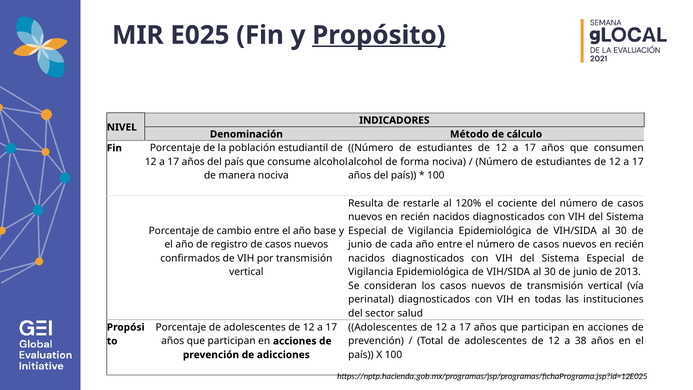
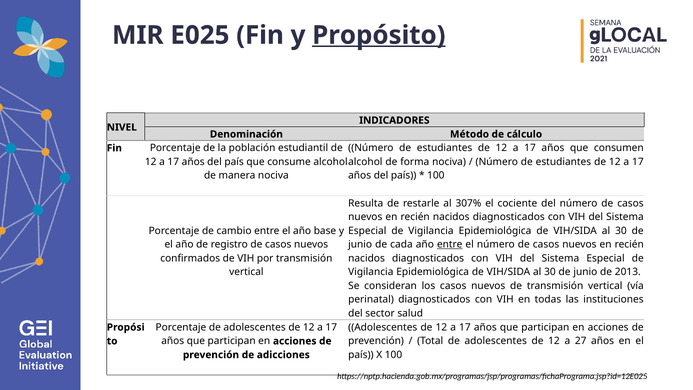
120%: 120% -> 307%
entre at (450, 244) underline: none -> present
38: 38 -> 27
